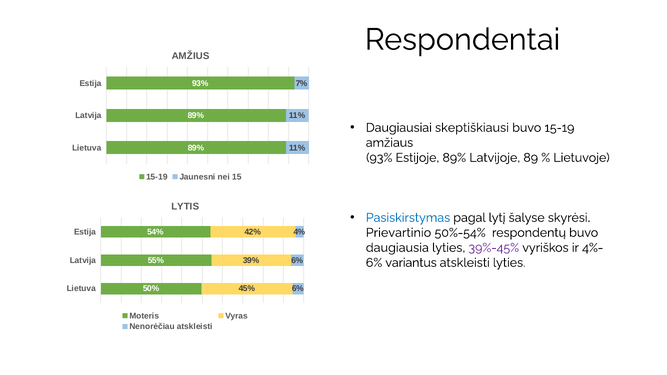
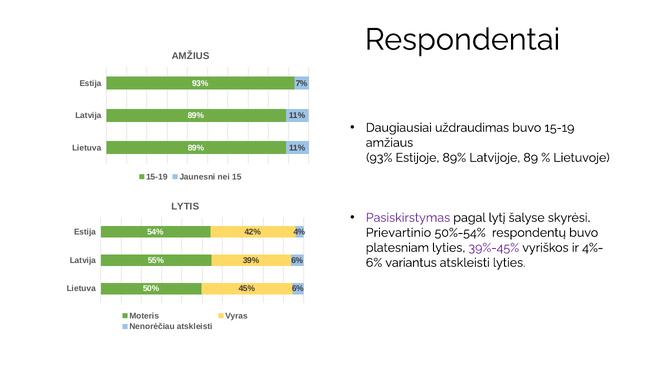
skeptiškiausi: skeptiškiausi -> uždraudimas
Pasiskirstymas colour: blue -> purple
daugiausia: daugiausia -> platesniam
